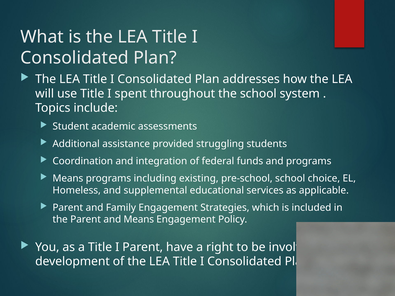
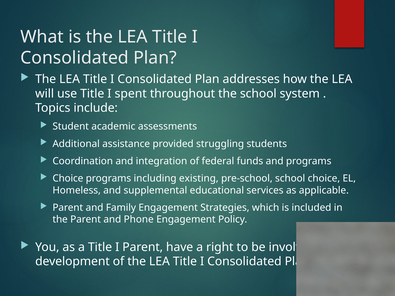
Means at (68, 179): Means -> Choice
and Means: Means -> Phone
